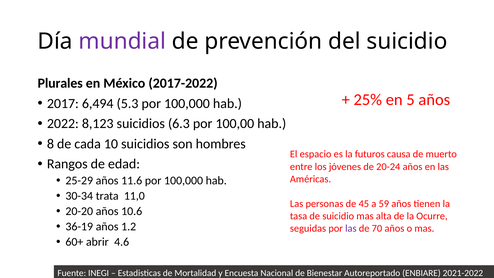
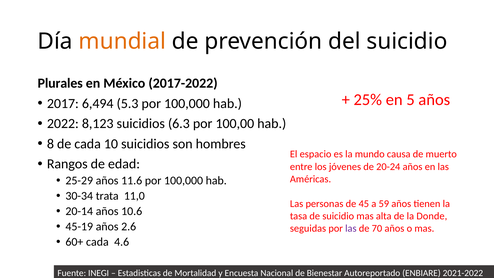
mundial colour: purple -> orange
futuros: futuros -> mundo
20-20: 20-20 -> 20-14
Ocurre: Ocurre -> Donde
36-19: 36-19 -> 45-19
1.2: 1.2 -> 2.6
60+ abrir: abrir -> cada
